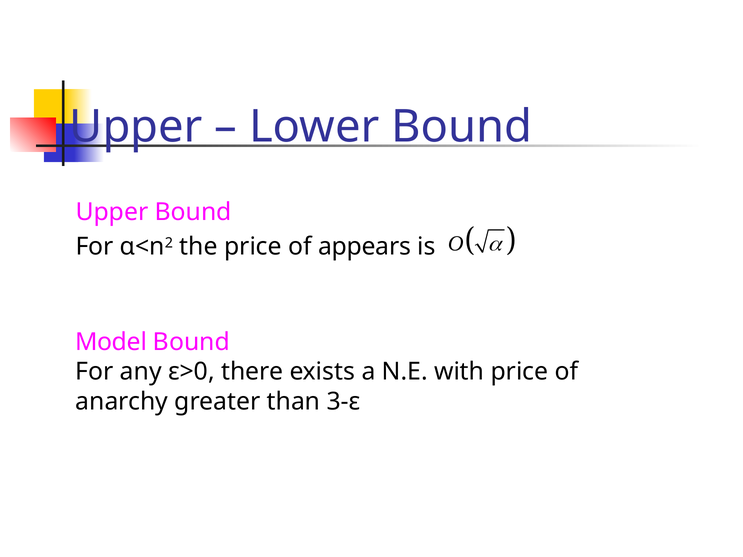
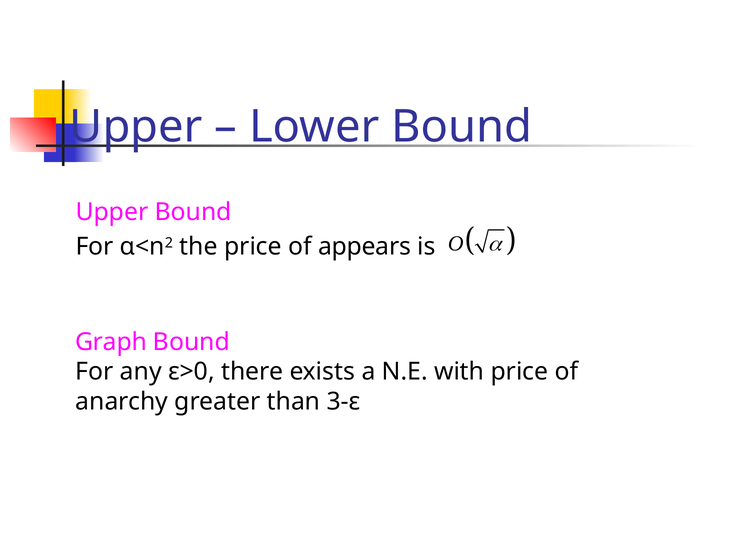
Model: Model -> Graph
